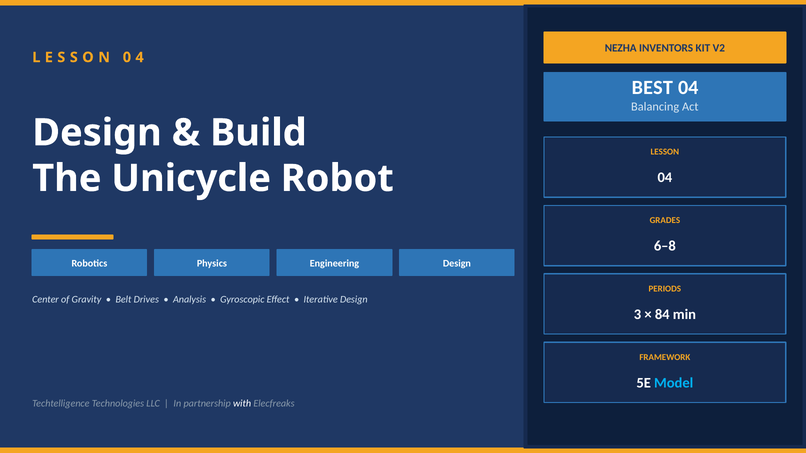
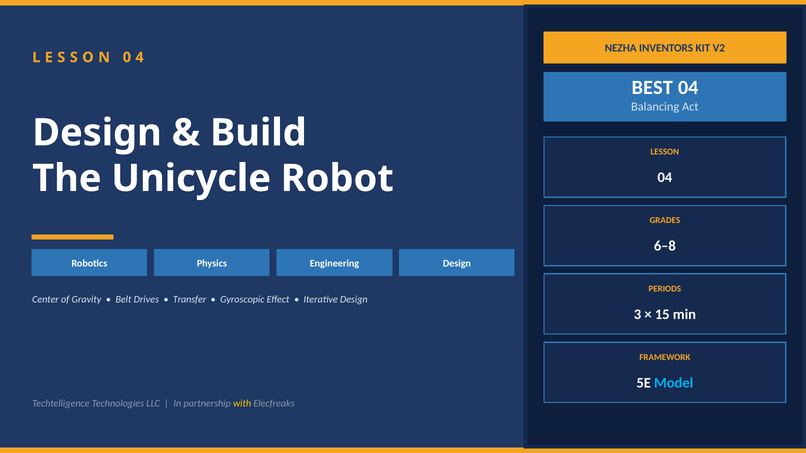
Analysis: Analysis -> Transfer
84: 84 -> 15
with colour: white -> yellow
